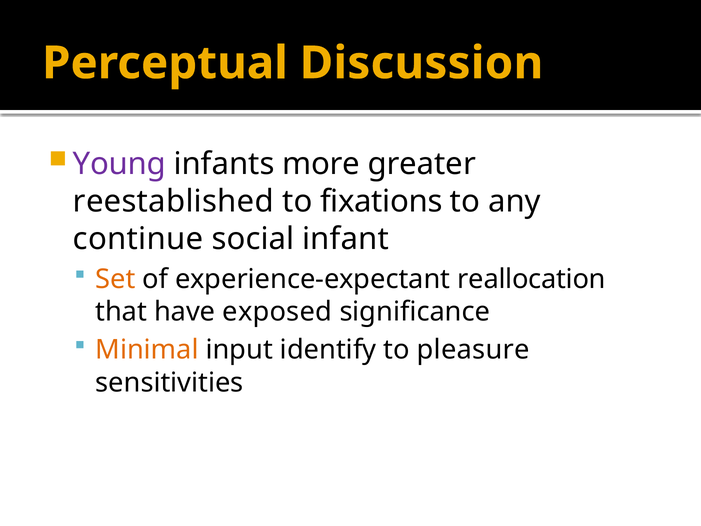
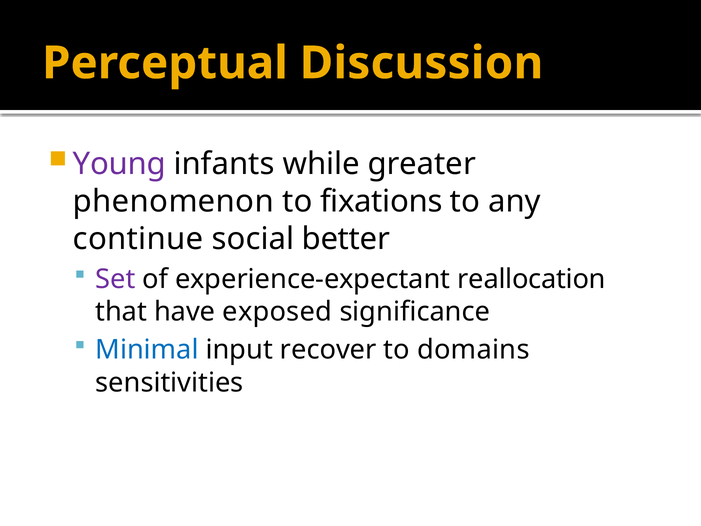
more: more -> while
reestablished: reestablished -> phenomenon
infant: infant -> better
Set colour: orange -> purple
Minimal colour: orange -> blue
identify: identify -> recover
pleasure: pleasure -> domains
